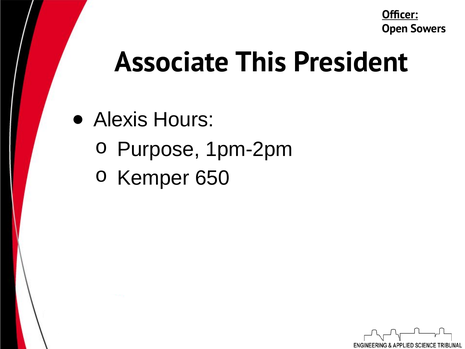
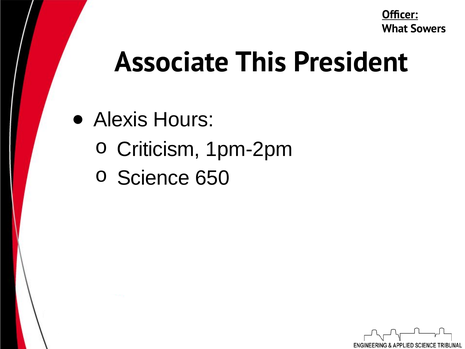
Open: Open -> What
Purpose: Purpose -> Criticism
Kemper: Kemper -> Science
